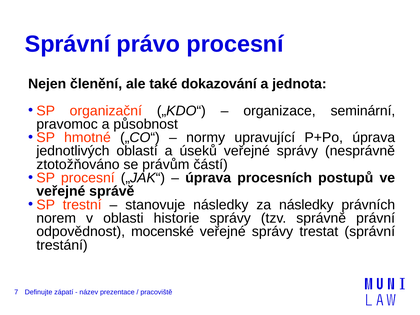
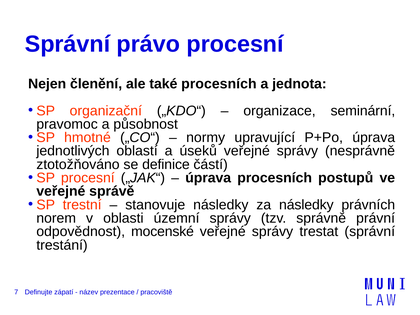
také dokazování: dokazování -> procesních
právům: právům -> definice
historie: historie -> územní
